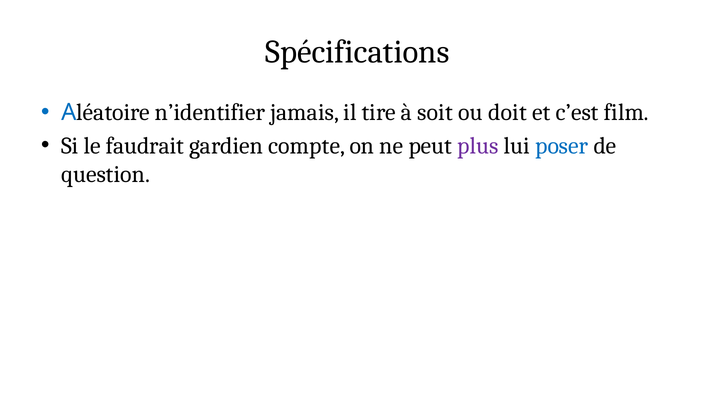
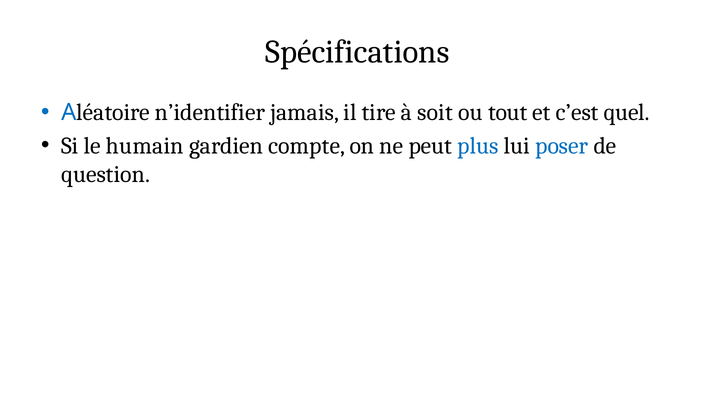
doit: doit -> tout
film: film -> quel
faudrait: faudrait -> humain
plus colour: purple -> blue
